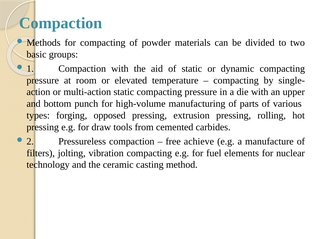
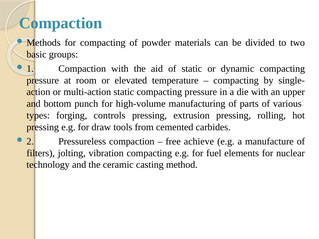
opposed: opposed -> controls
